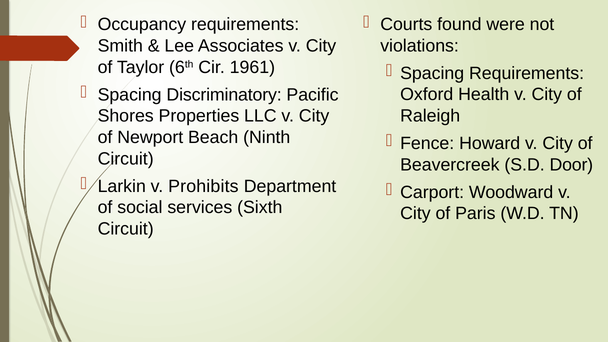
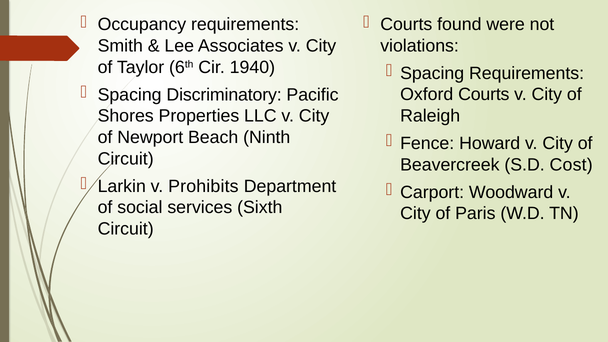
1961: 1961 -> 1940
Oxford Health: Health -> Courts
Door: Door -> Cost
